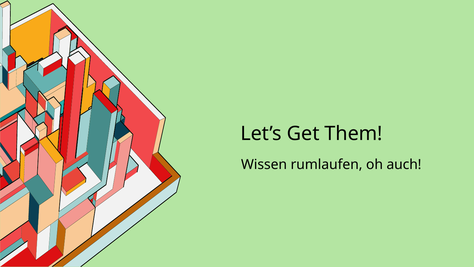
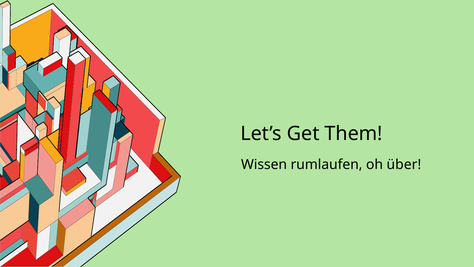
auch: auch -> über
